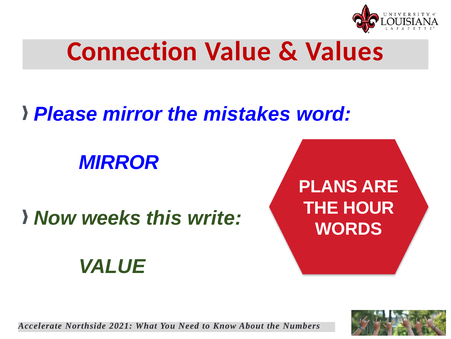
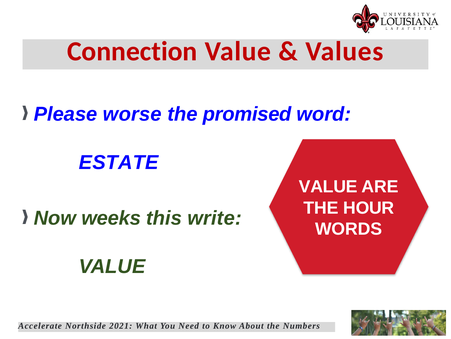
Please mirror: mirror -> worse
mistakes: mistakes -> promised
MIRROR at (119, 162): MIRROR -> ESTATE
PLANS at (328, 186): PLANS -> VALUE
